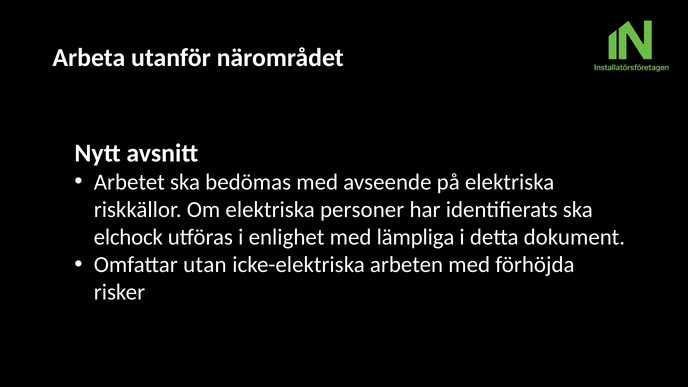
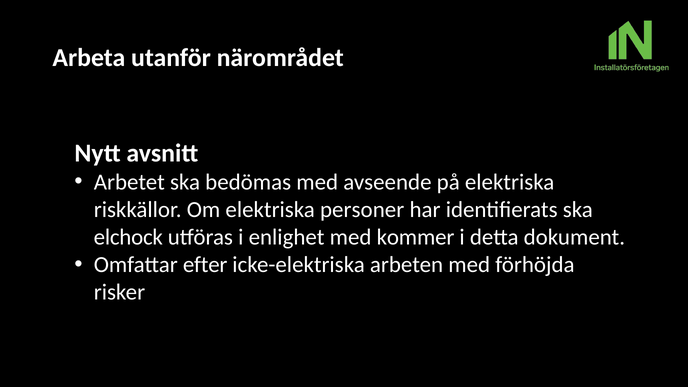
lämpliga: lämpliga -> kommer
utan: utan -> efter
